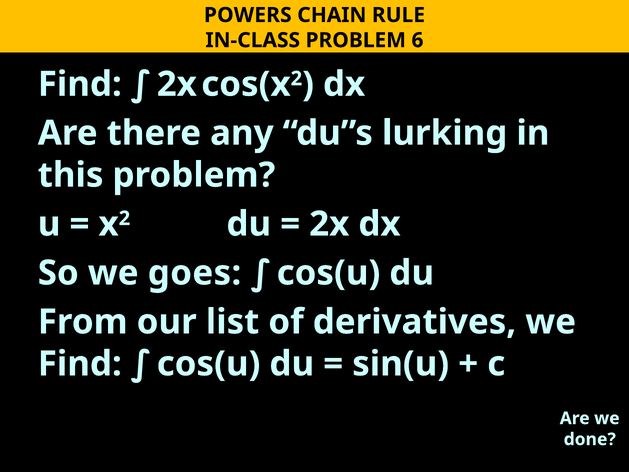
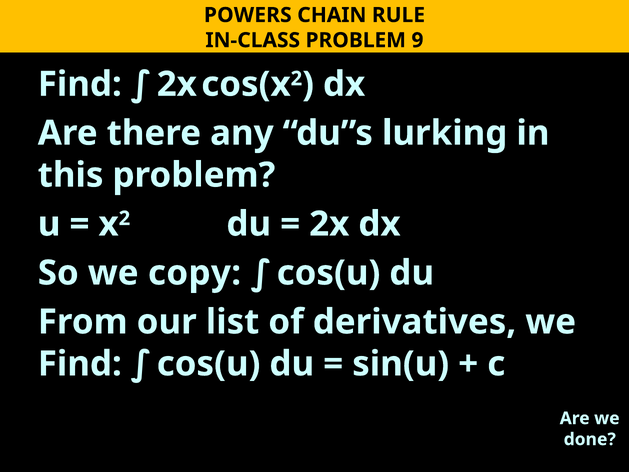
6: 6 -> 9
goes: goes -> copy
